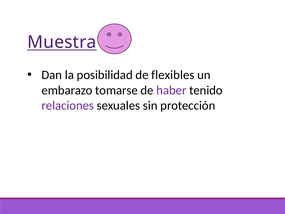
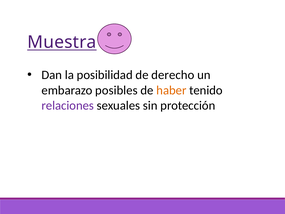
flexibles: flexibles -> derecho
tomarse: tomarse -> posibles
haber colour: purple -> orange
